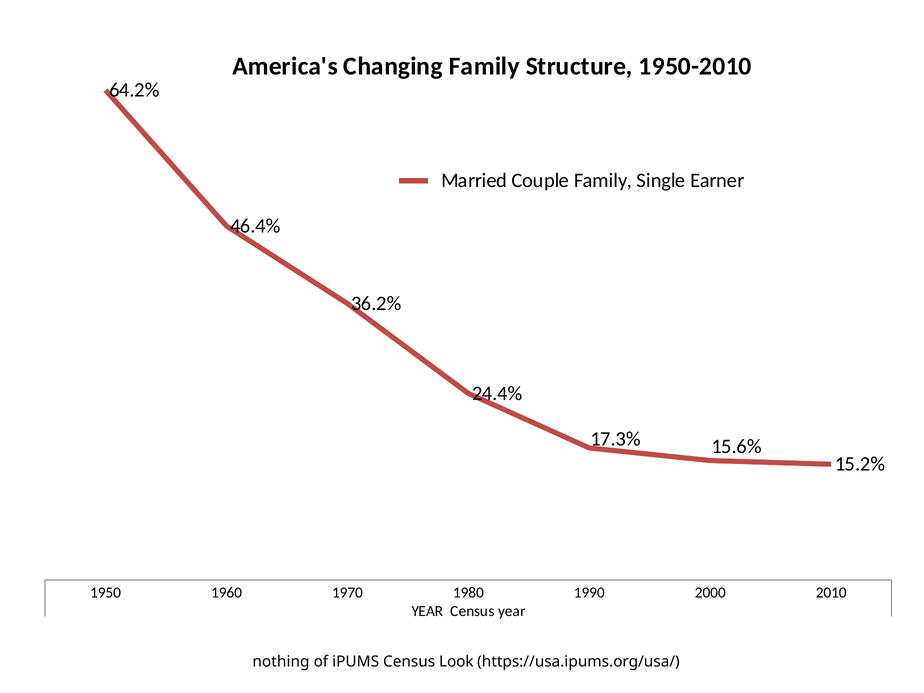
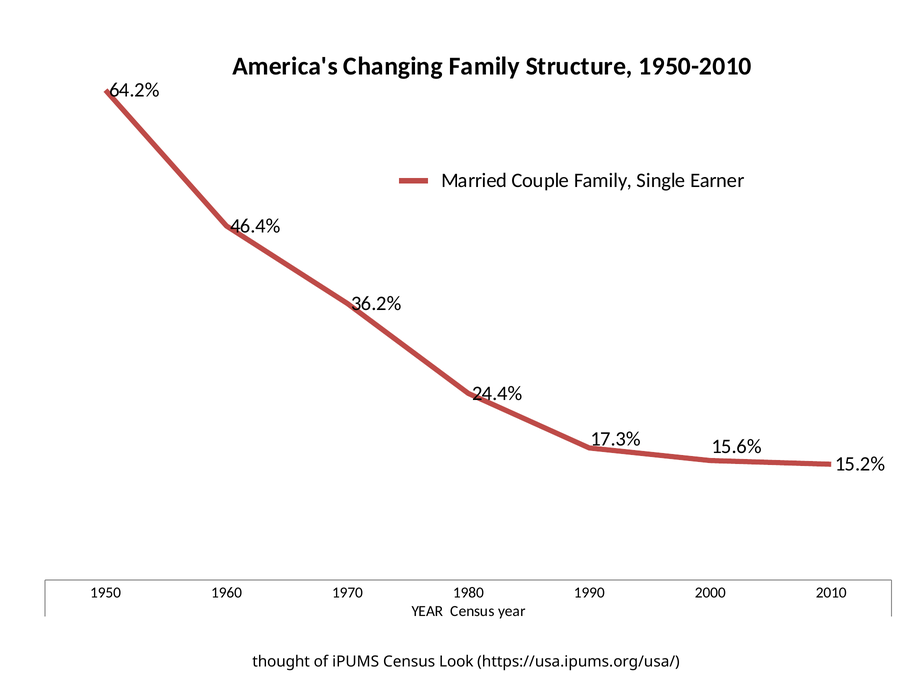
nothing: nothing -> thought
